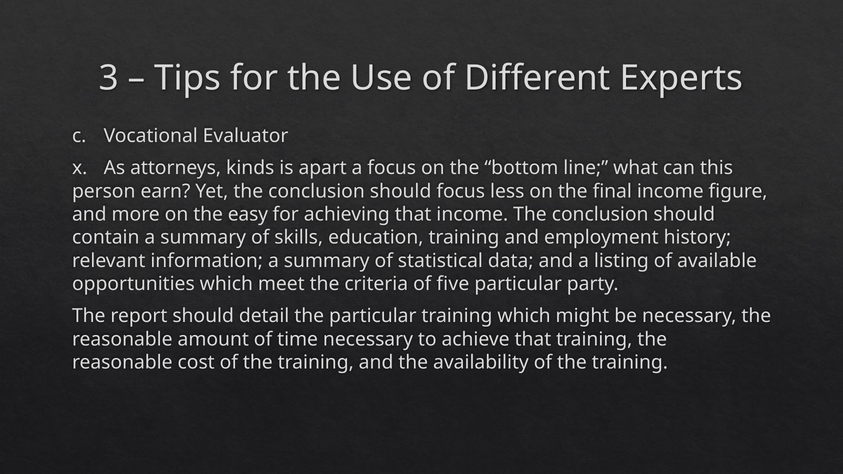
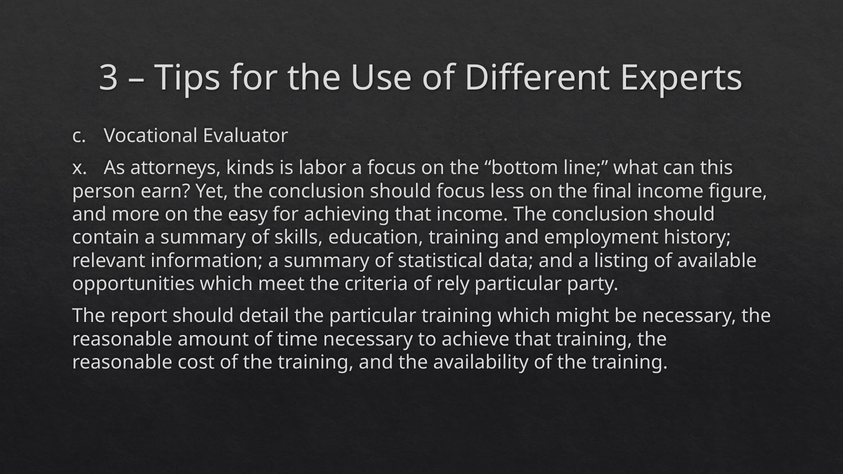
apart: apart -> labor
five: five -> rely
